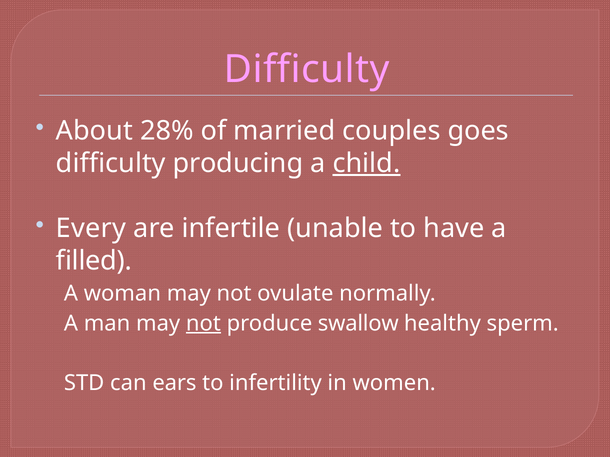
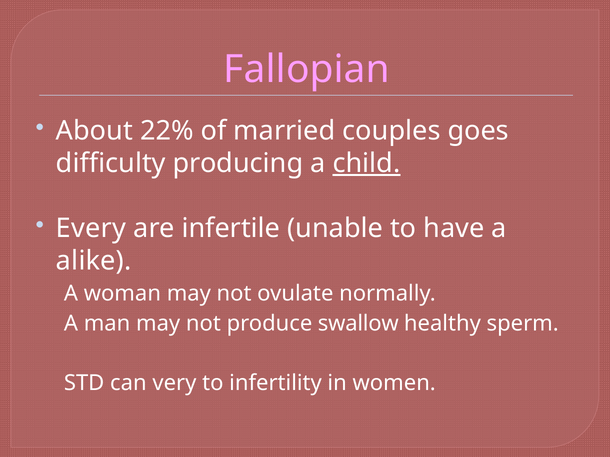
Difficulty at (307, 69): Difficulty -> Fallopian
28%: 28% -> 22%
filled: filled -> alike
not at (203, 324) underline: present -> none
ears: ears -> very
